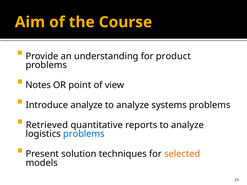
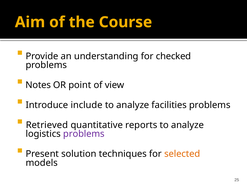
product: product -> checked
Introduce analyze: analyze -> include
systems: systems -> facilities
problems at (84, 134) colour: blue -> purple
